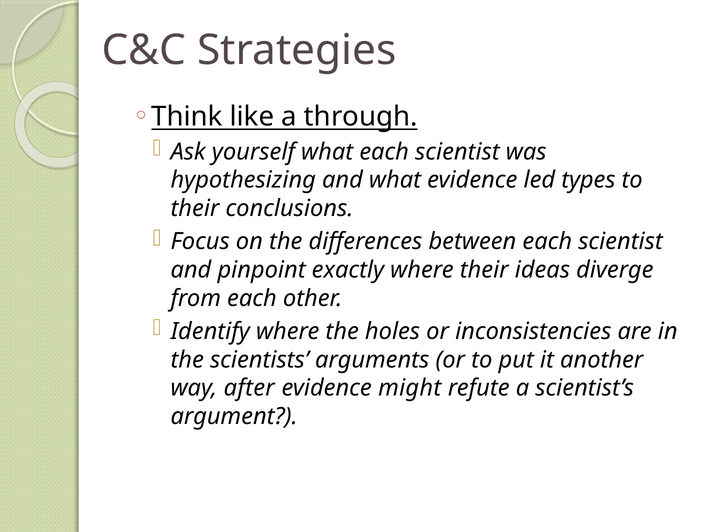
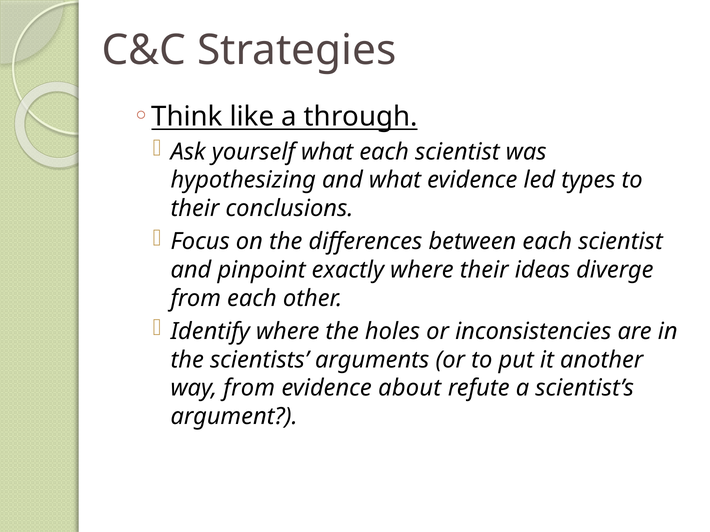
way after: after -> from
might: might -> about
